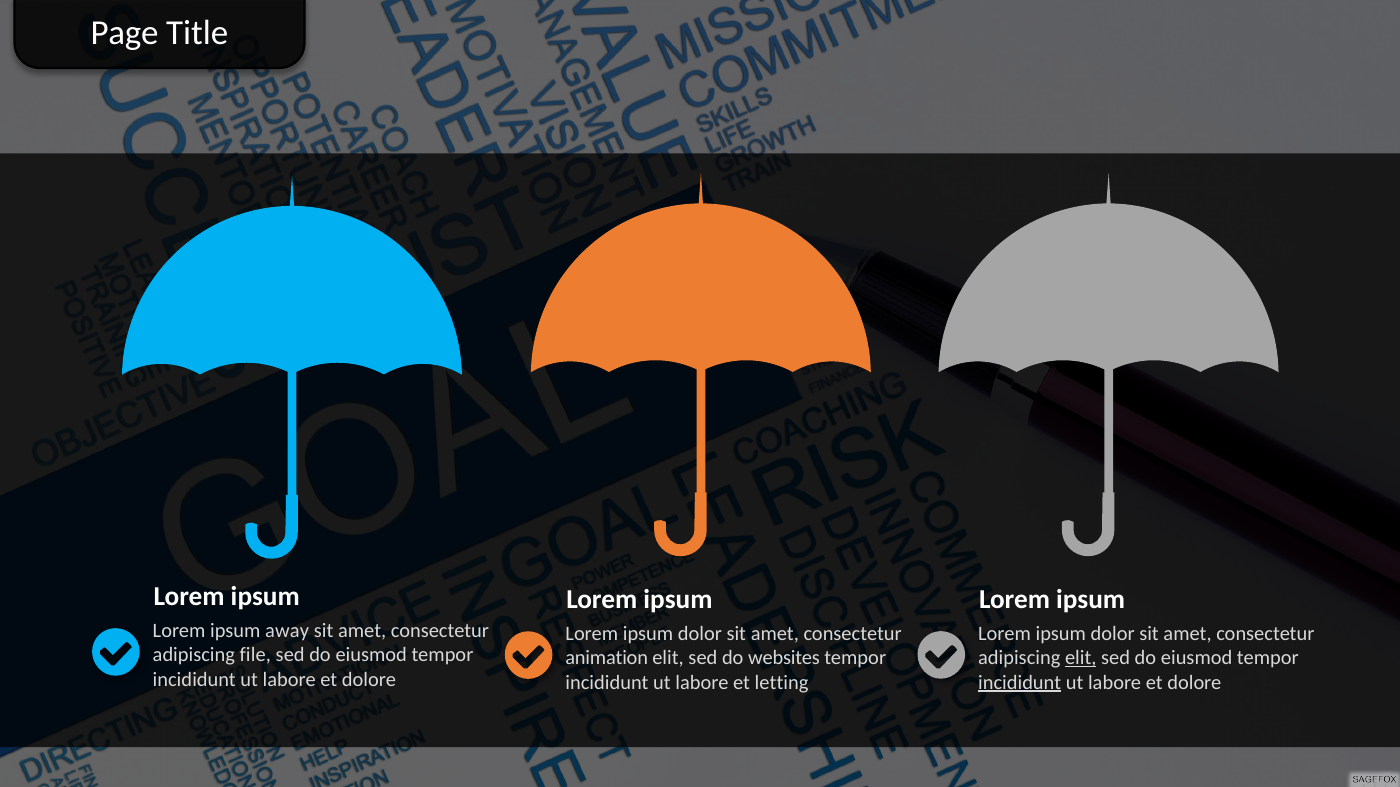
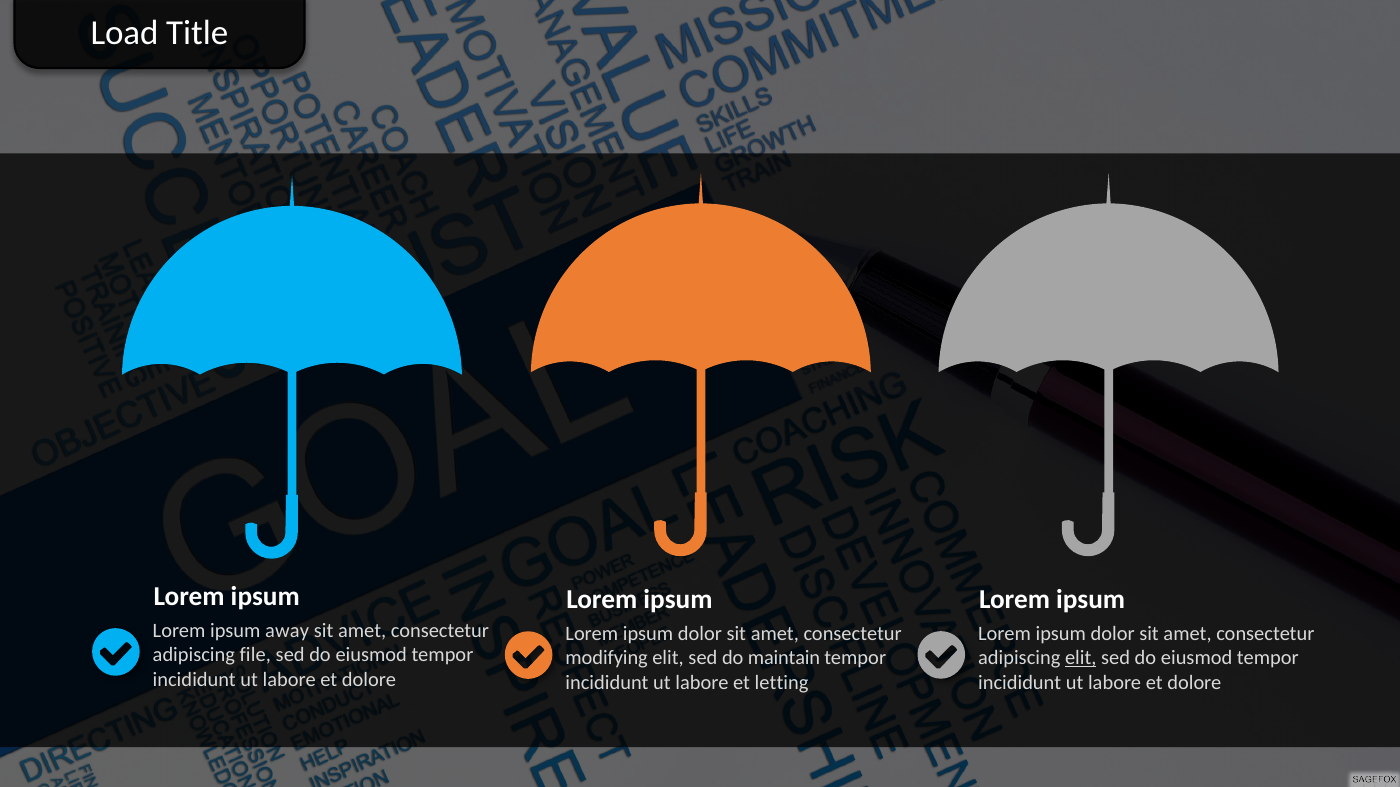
Page: Page -> Load
animation: animation -> modifying
websites: websites -> maintain
incididunt at (1020, 683) underline: present -> none
